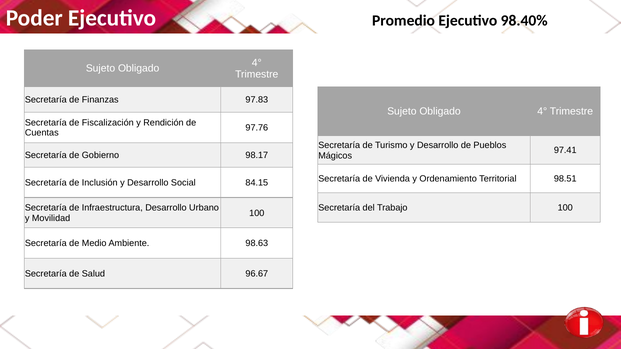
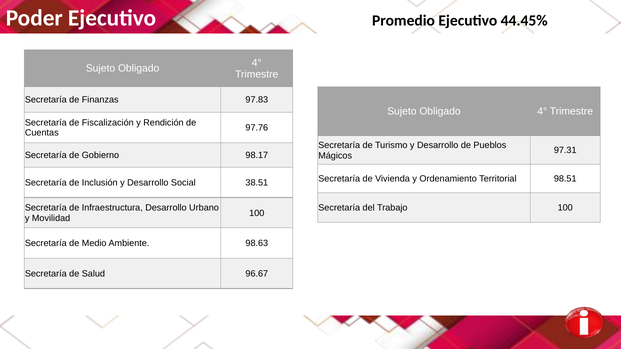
98.40%: 98.40% -> 44.45%
97.41: 97.41 -> 97.31
84.15: 84.15 -> 38.51
